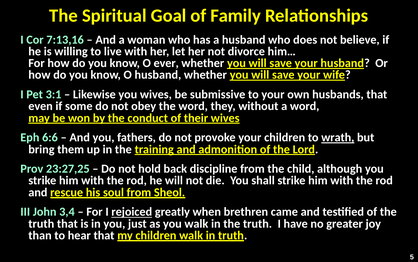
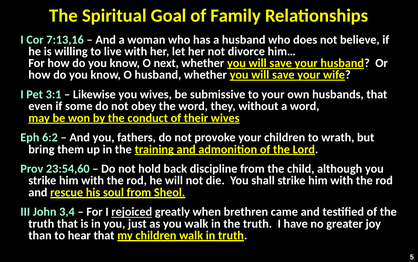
ever: ever -> next
6:6: 6:6 -> 6:2
wrath underline: present -> none
23:27,25: 23:27,25 -> 23:54,60
